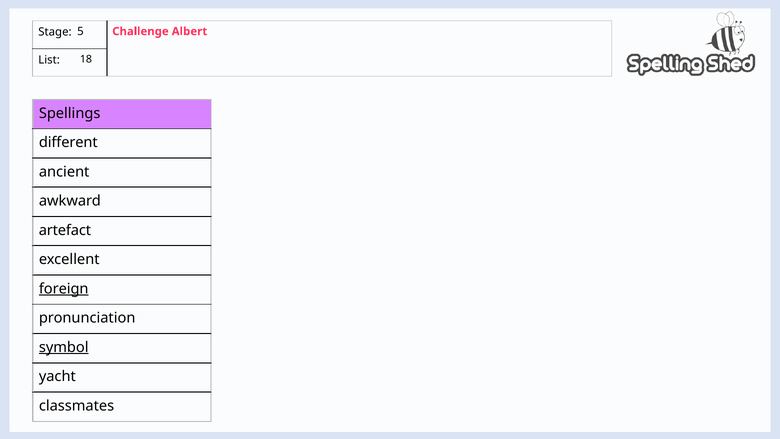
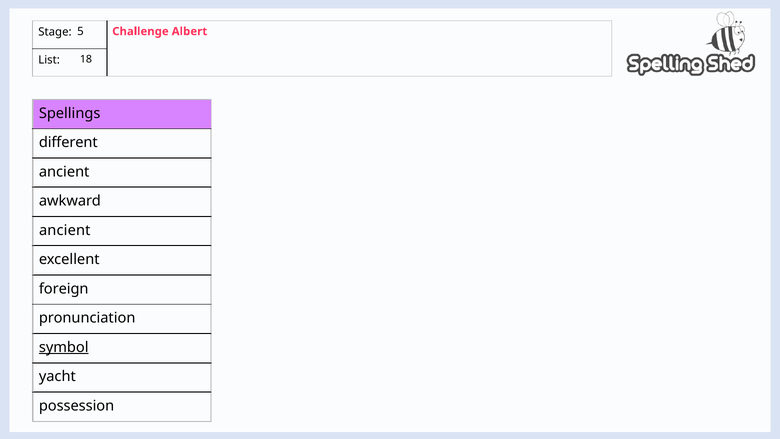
artefact at (65, 230): artefact -> ancient
foreign underline: present -> none
classmates: classmates -> possession
